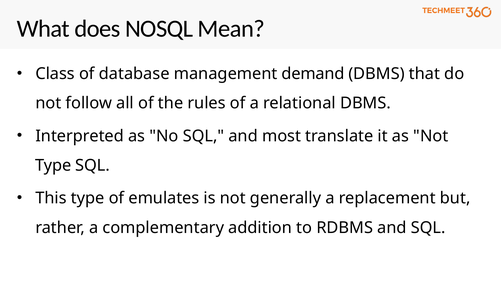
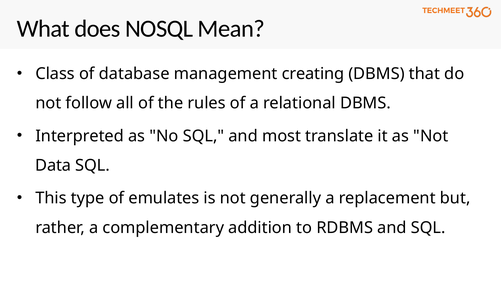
demand: demand -> creating
Type at (53, 165): Type -> Data
